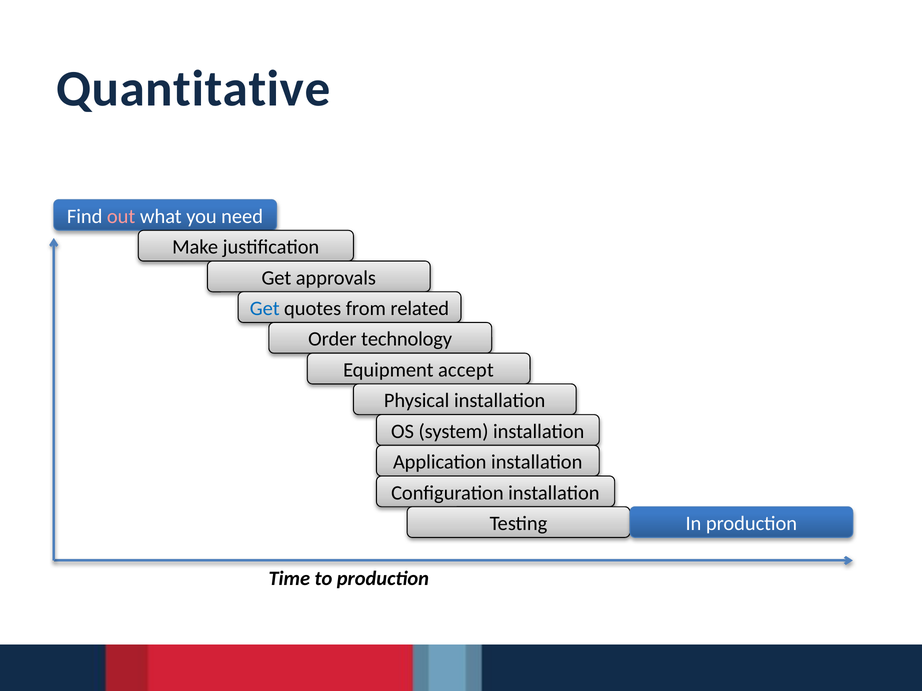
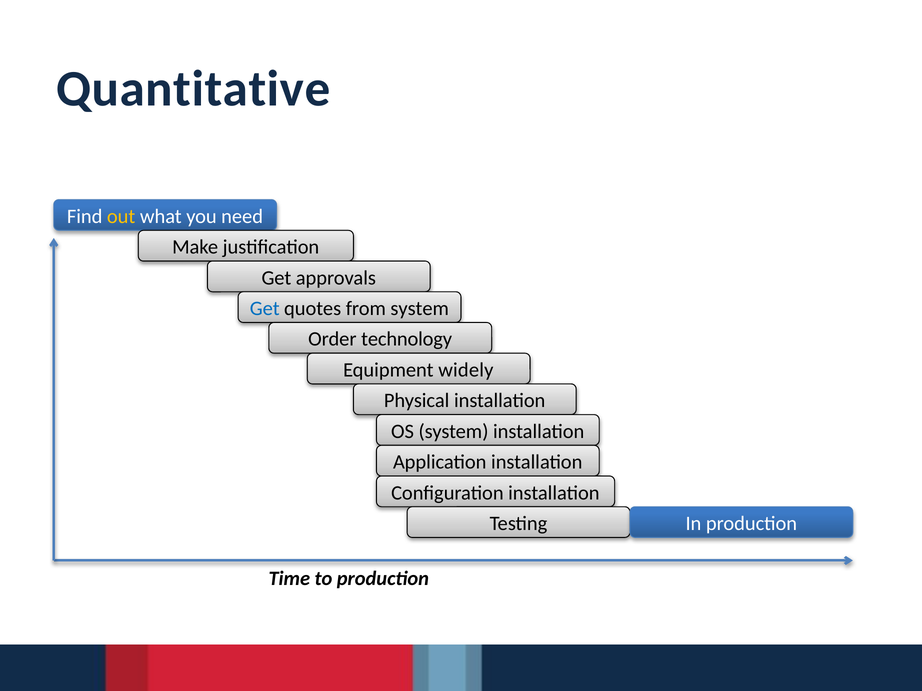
out colour: pink -> yellow
from related: related -> system
accept: accept -> widely
